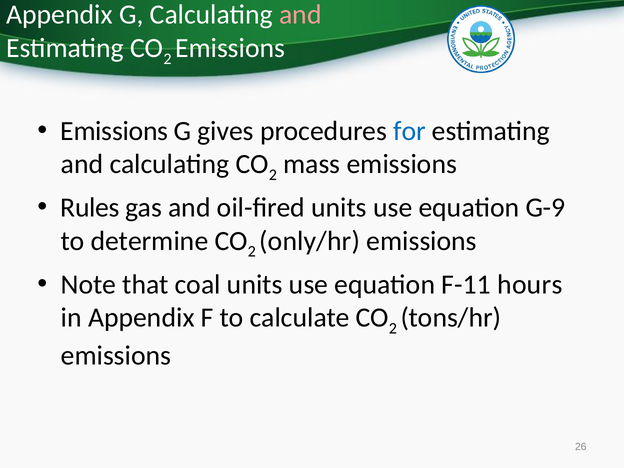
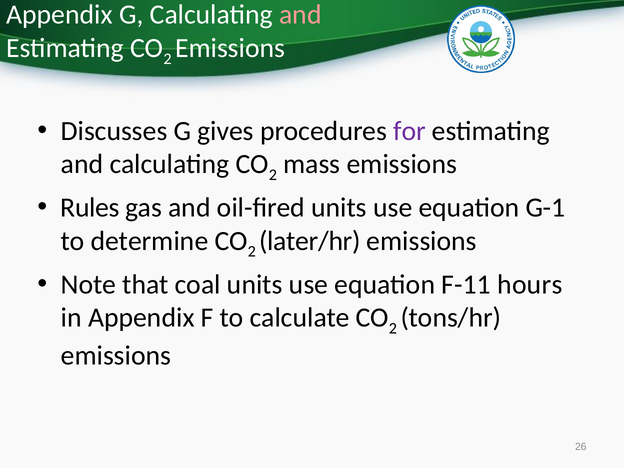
Emissions at (114, 131): Emissions -> Discusses
for colour: blue -> purple
G-9: G-9 -> G-1
only/hr: only/hr -> later/hr
